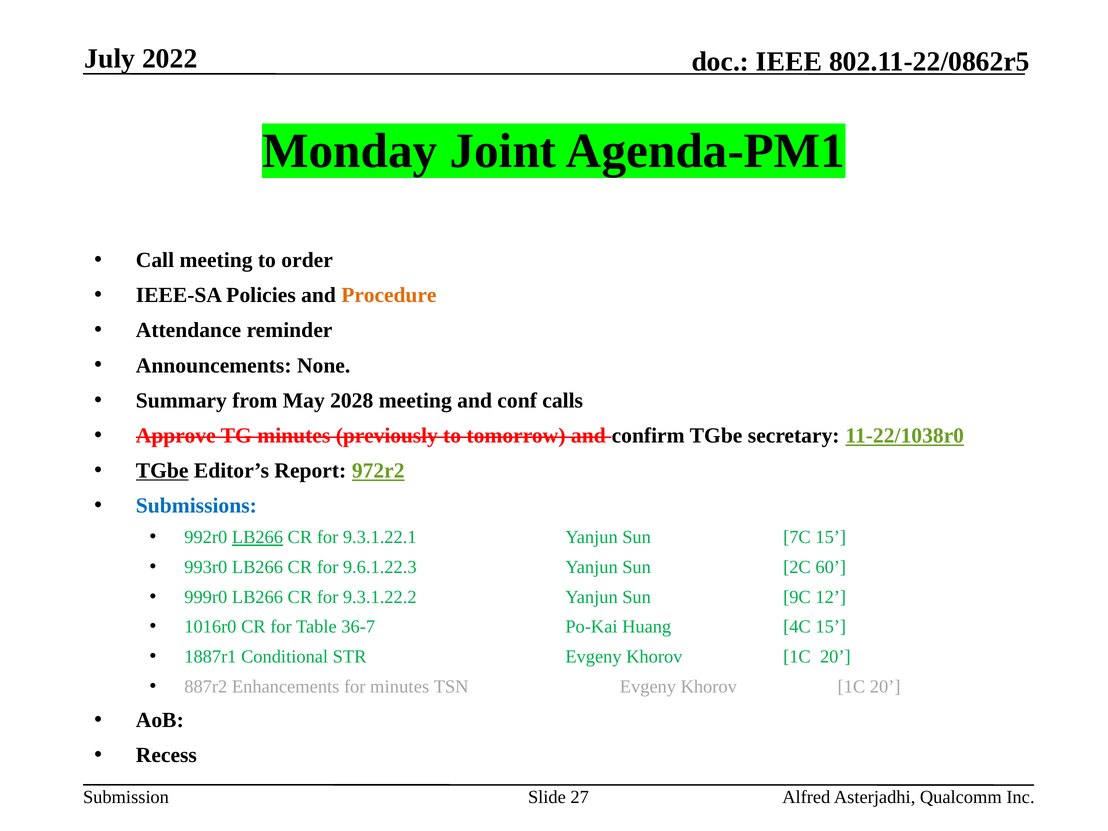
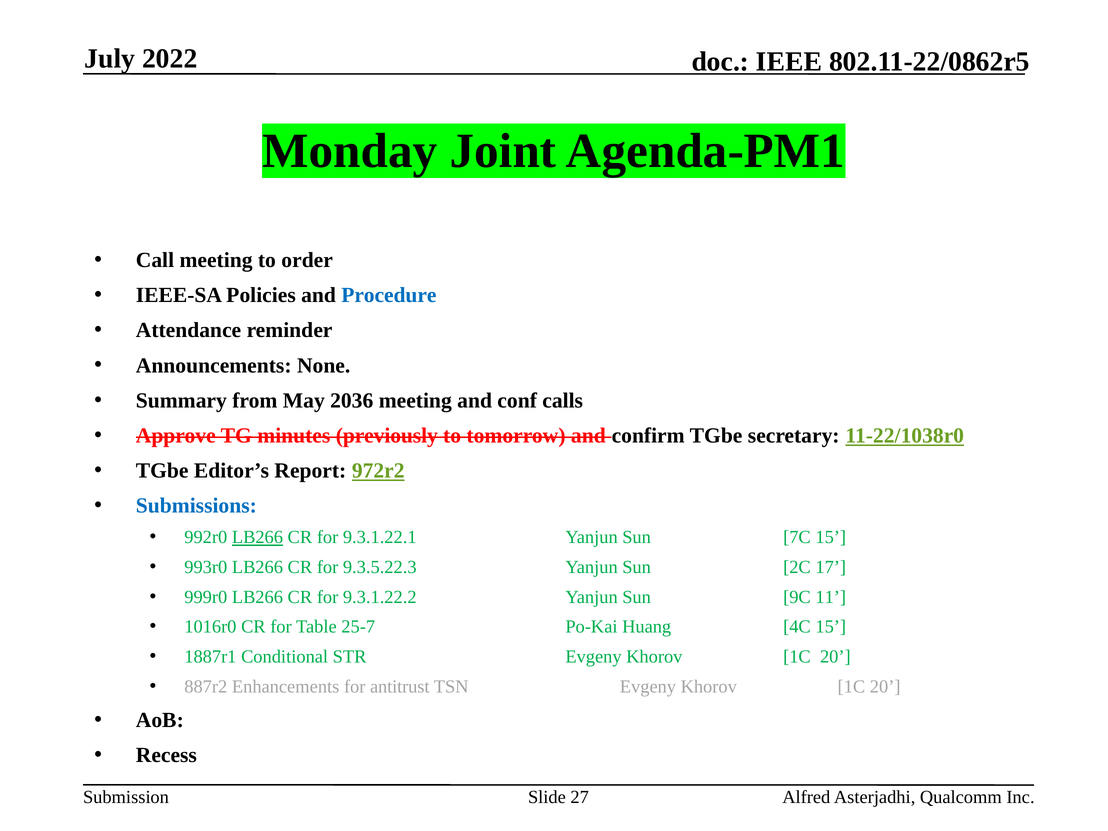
Procedure colour: orange -> blue
2028: 2028 -> 2036
TGbe at (162, 471) underline: present -> none
9.6.1.22.3: 9.6.1.22.3 -> 9.3.5.22.3
60: 60 -> 17
12: 12 -> 11
36-7: 36-7 -> 25-7
for minutes: minutes -> antitrust
